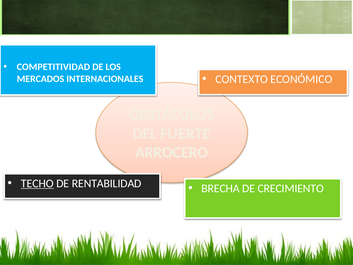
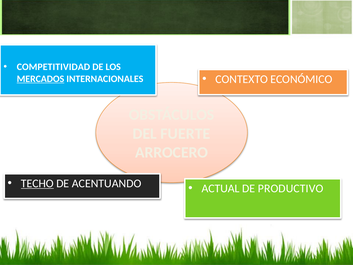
MERCADOS underline: none -> present
RENTABILIDAD: RENTABILIDAD -> ACENTUANDO
BRECHA: BRECHA -> ACTUAL
CRECIMIENTO: CRECIMIENTO -> PRODUCTIVO
